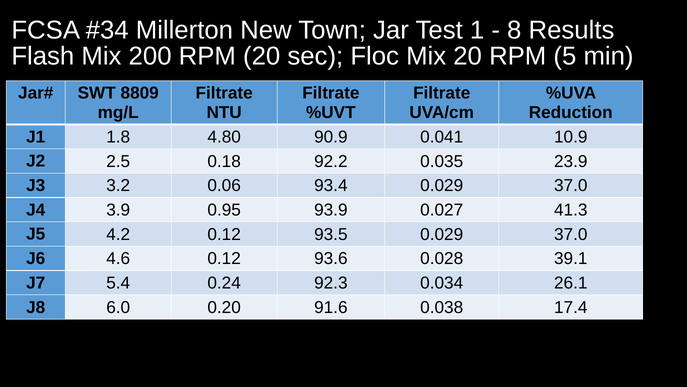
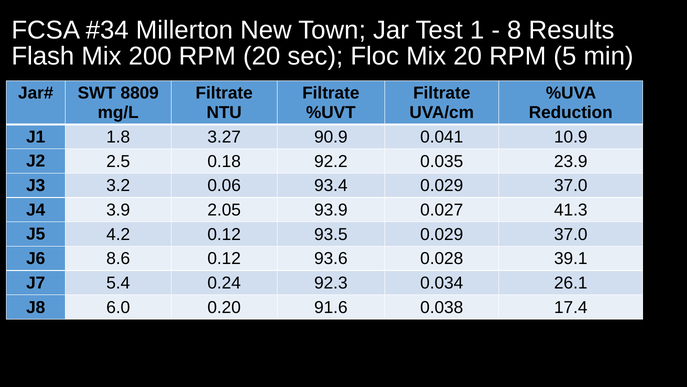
4.80: 4.80 -> 3.27
0.95: 0.95 -> 2.05
4.6: 4.6 -> 8.6
